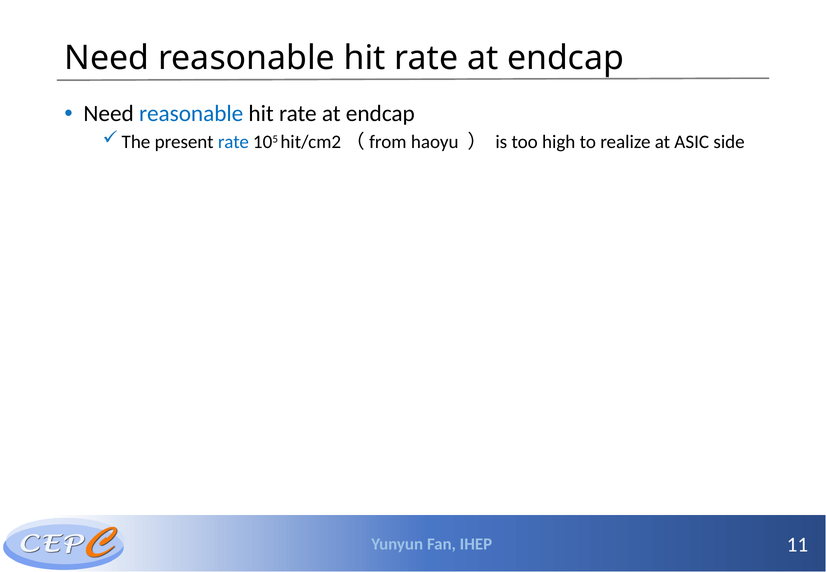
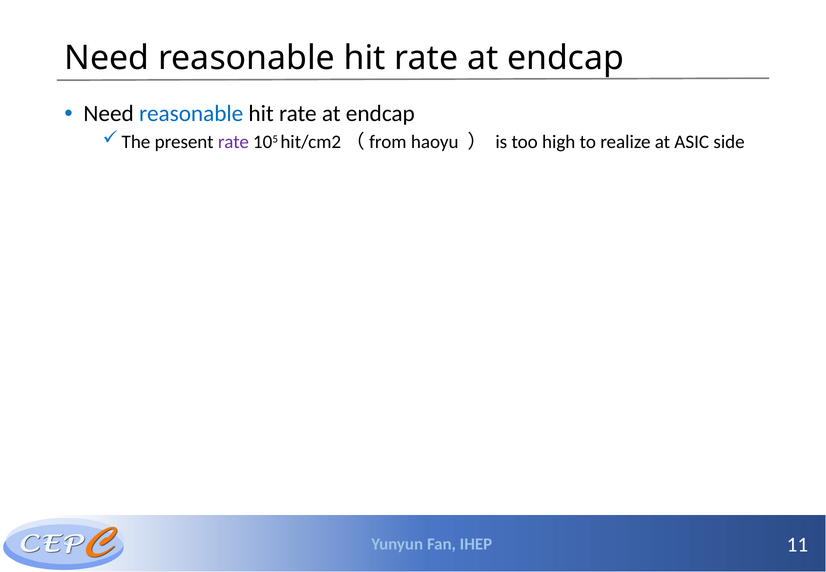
rate at (233, 142) colour: blue -> purple
